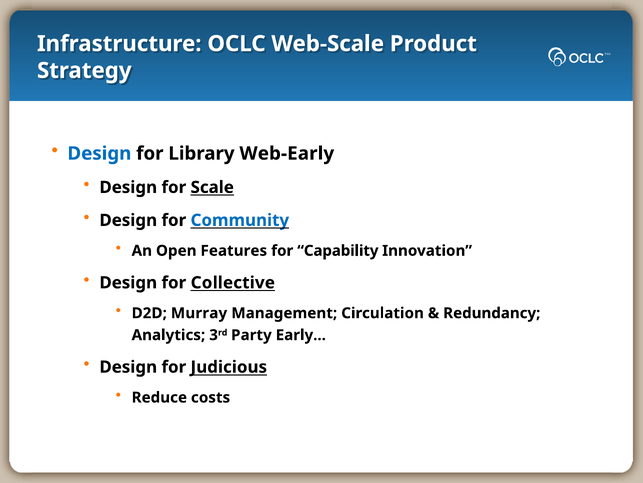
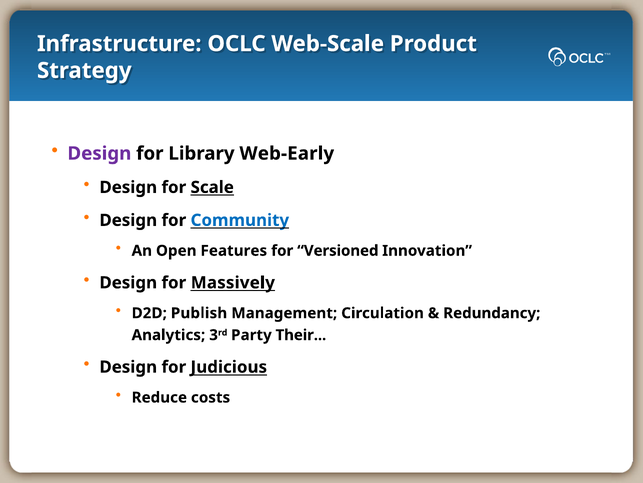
Design at (99, 153) colour: blue -> purple
Capability: Capability -> Versioned
Collective: Collective -> Massively
Murray: Murray -> Publish
Early: Early -> Their
